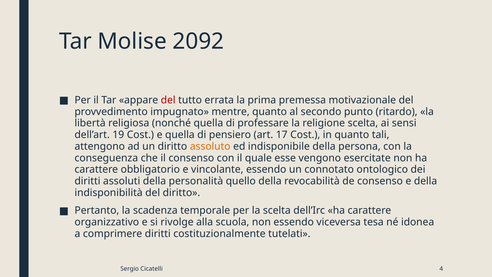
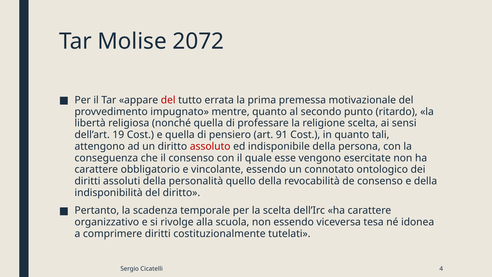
2092: 2092 -> 2072
17: 17 -> 91
assoluto colour: orange -> red
